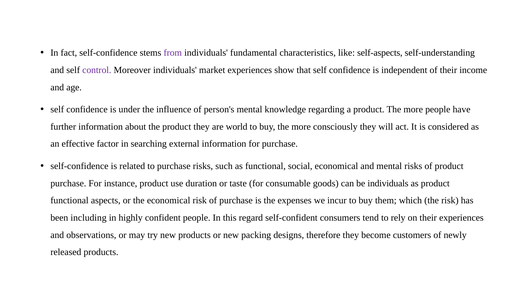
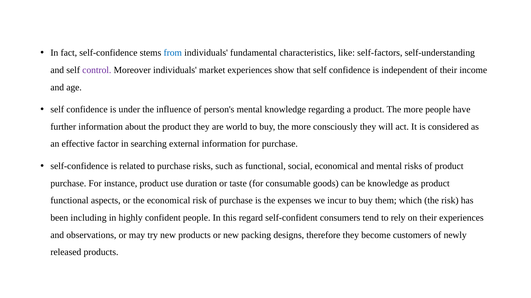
from colour: purple -> blue
self-aspects: self-aspects -> self-factors
be individuals: individuals -> knowledge
